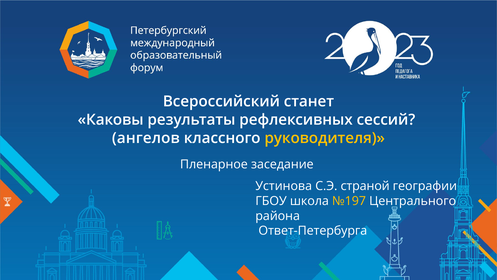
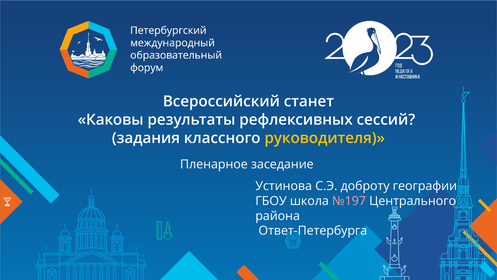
ангелов: ангелов -> задания
страной: страной -> доброту
№197 colour: yellow -> pink
